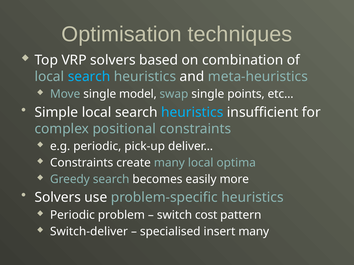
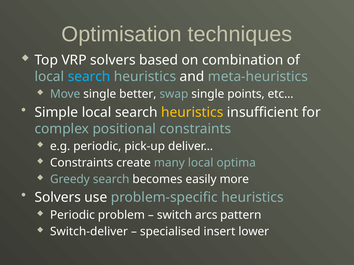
model: model -> better
heuristics at (192, 112) colour: light blue -> yellow
cost: cost -> arcs
insert many: many -> lower
